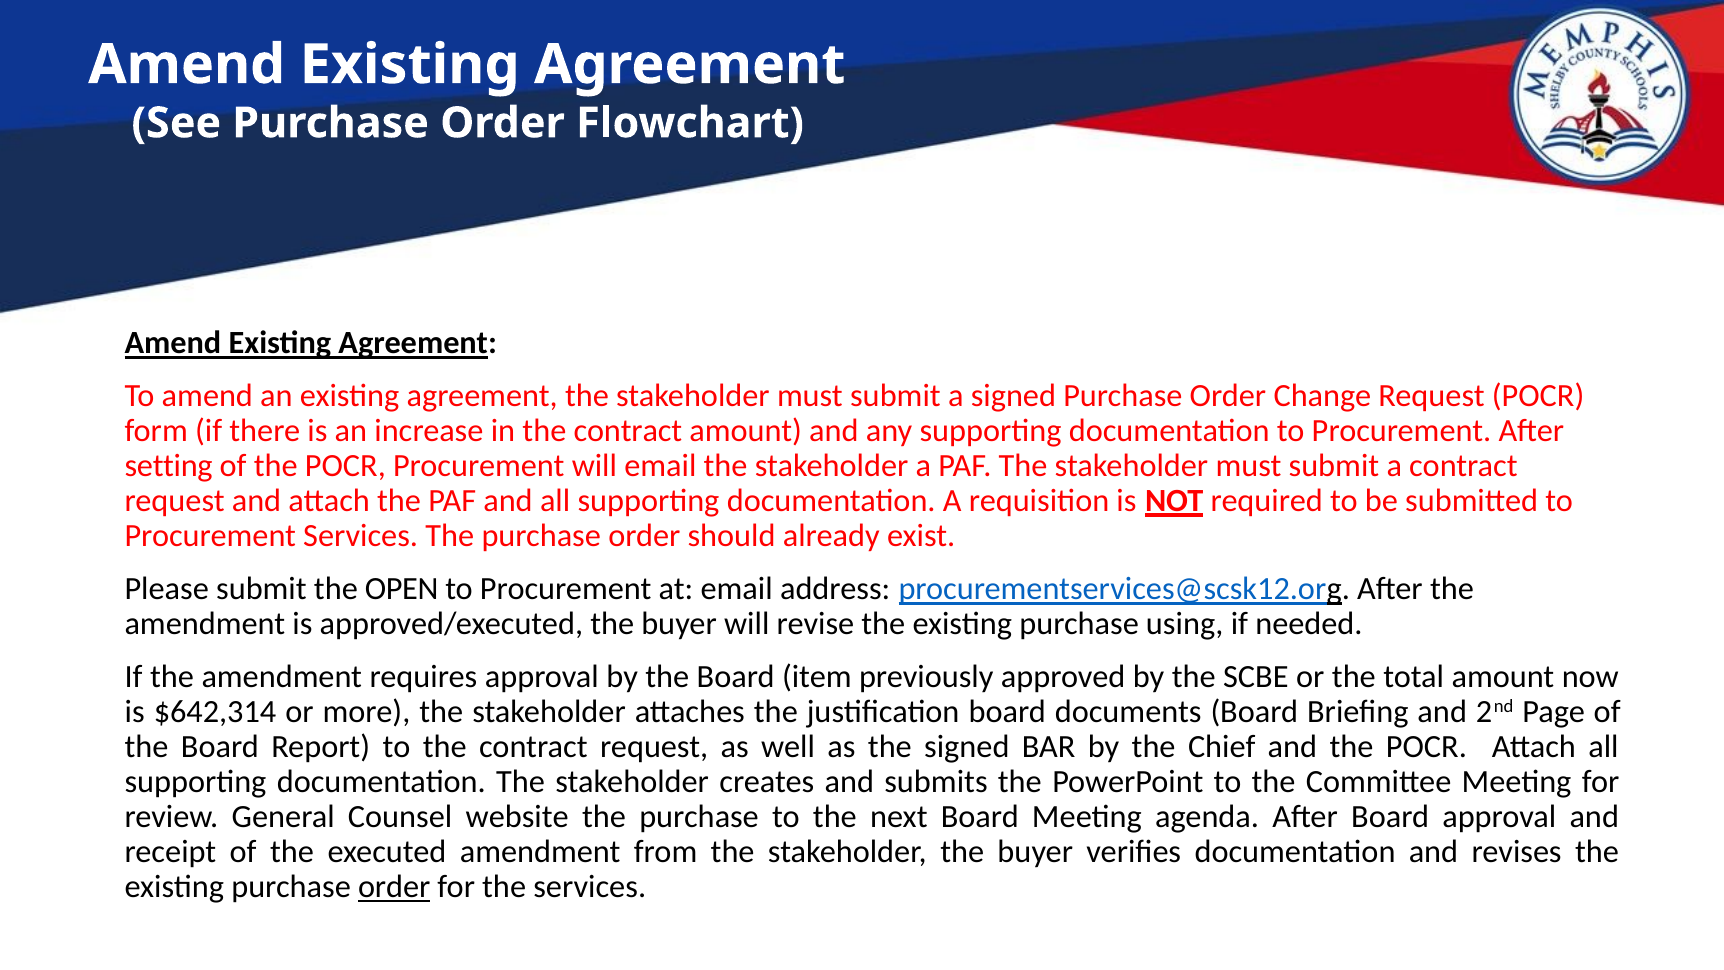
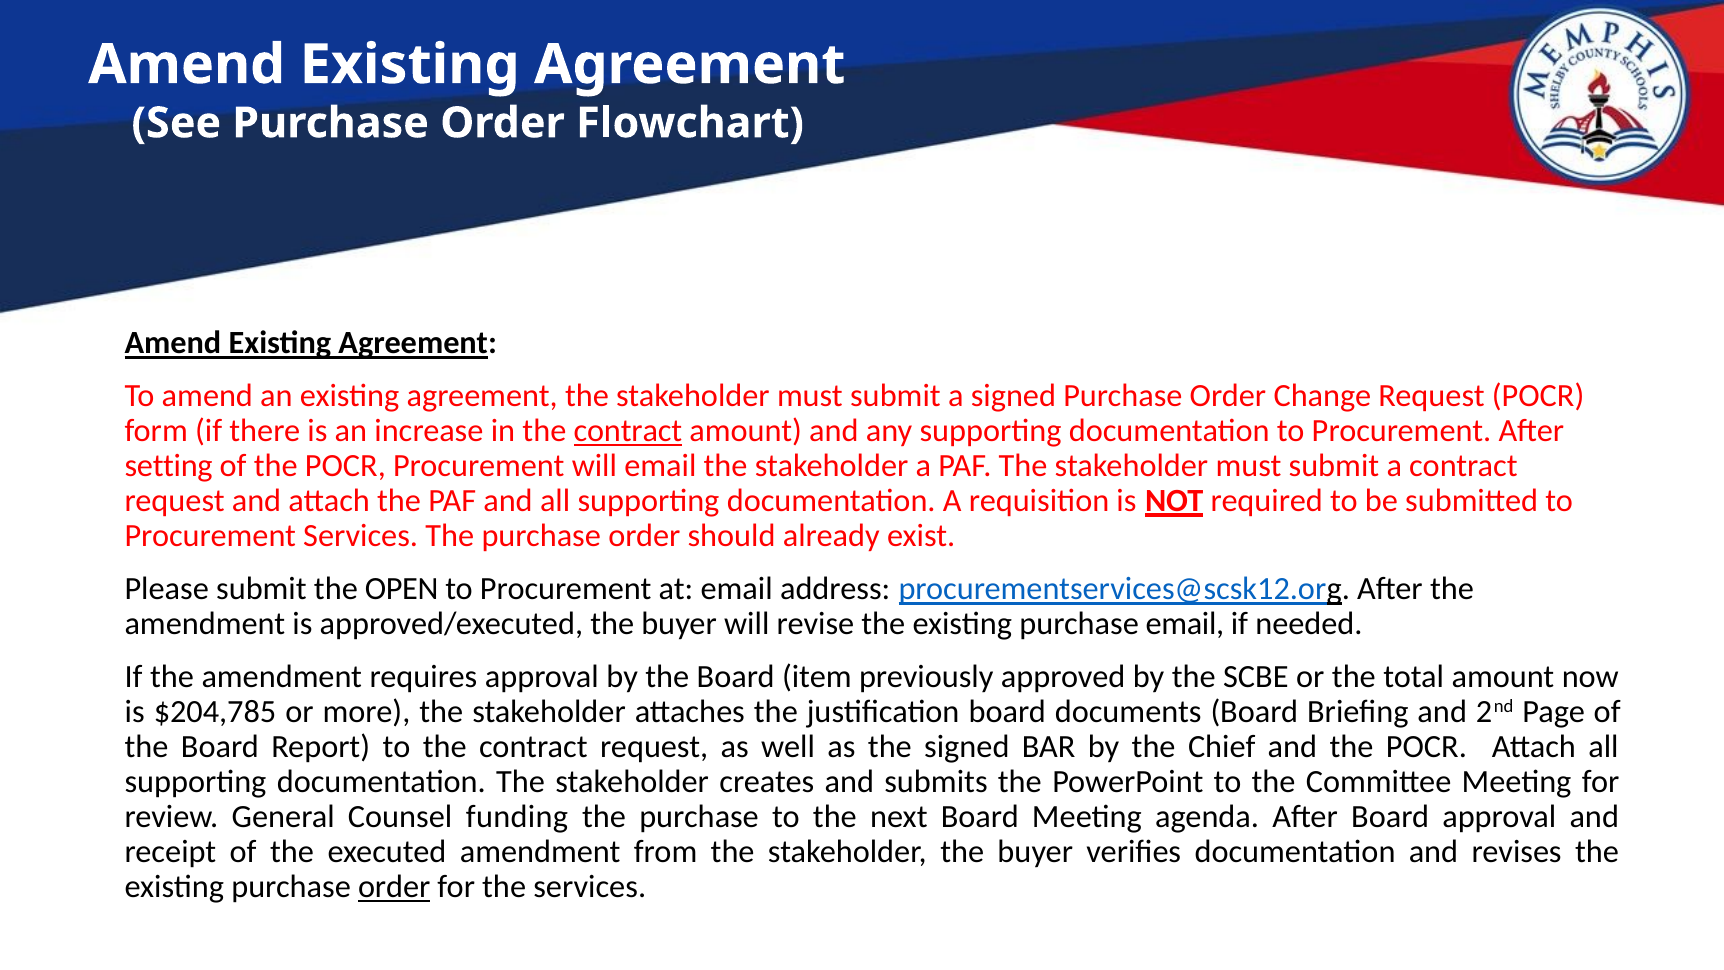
contract at (628, 431) underline: none -> present
purchase using: using -> email
$642,314: $642,314 -> $204,785
website: website -> funding
